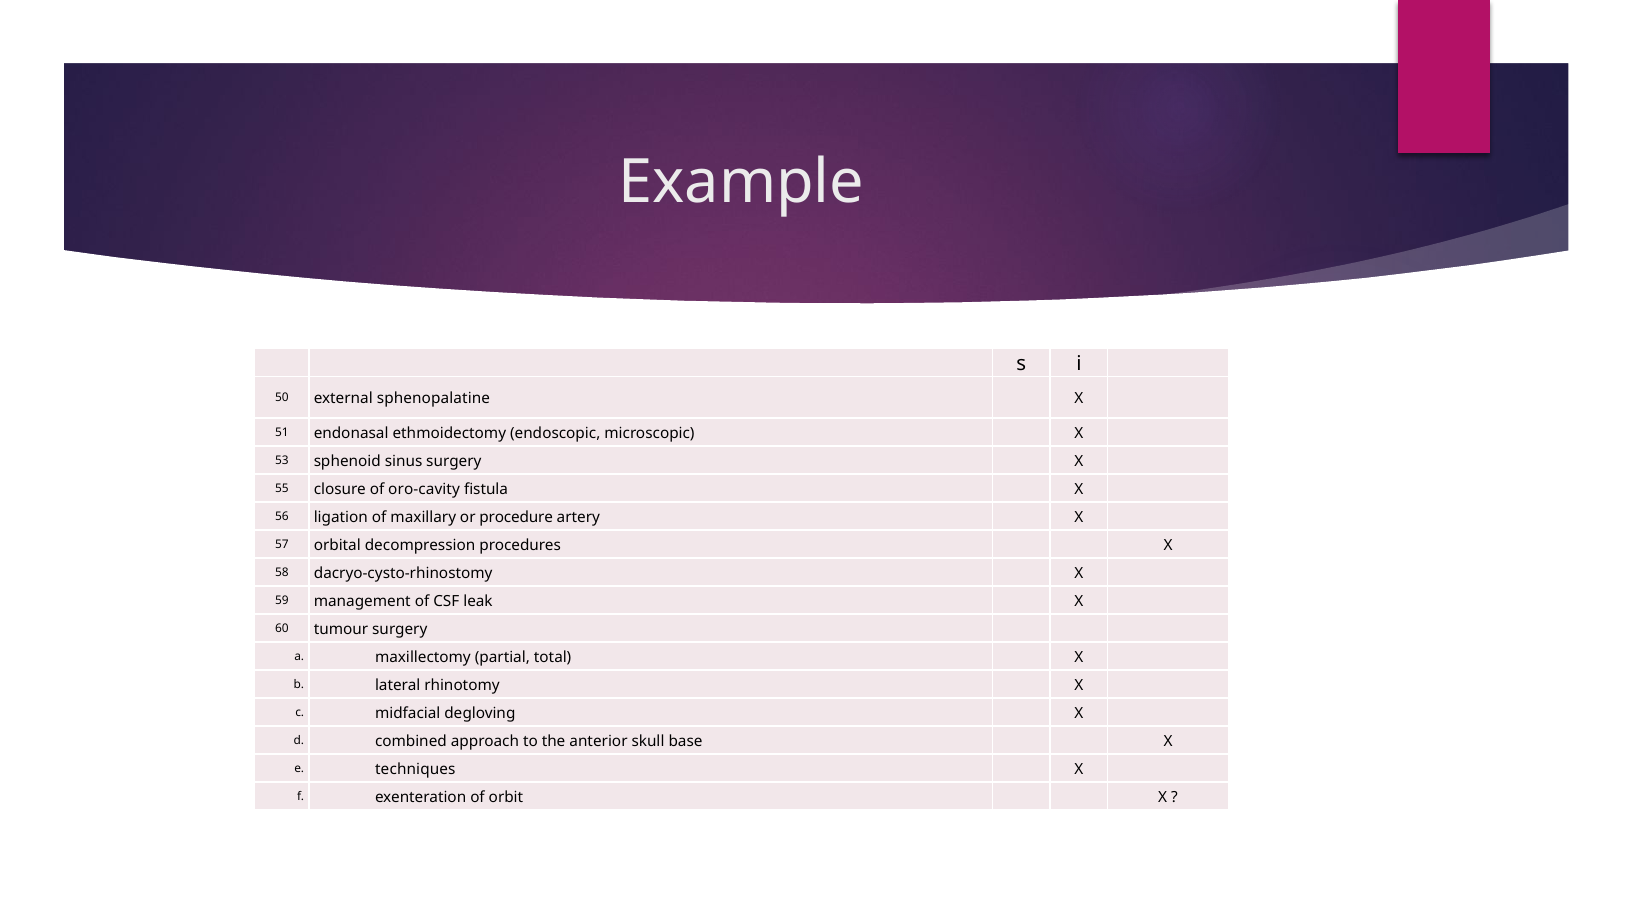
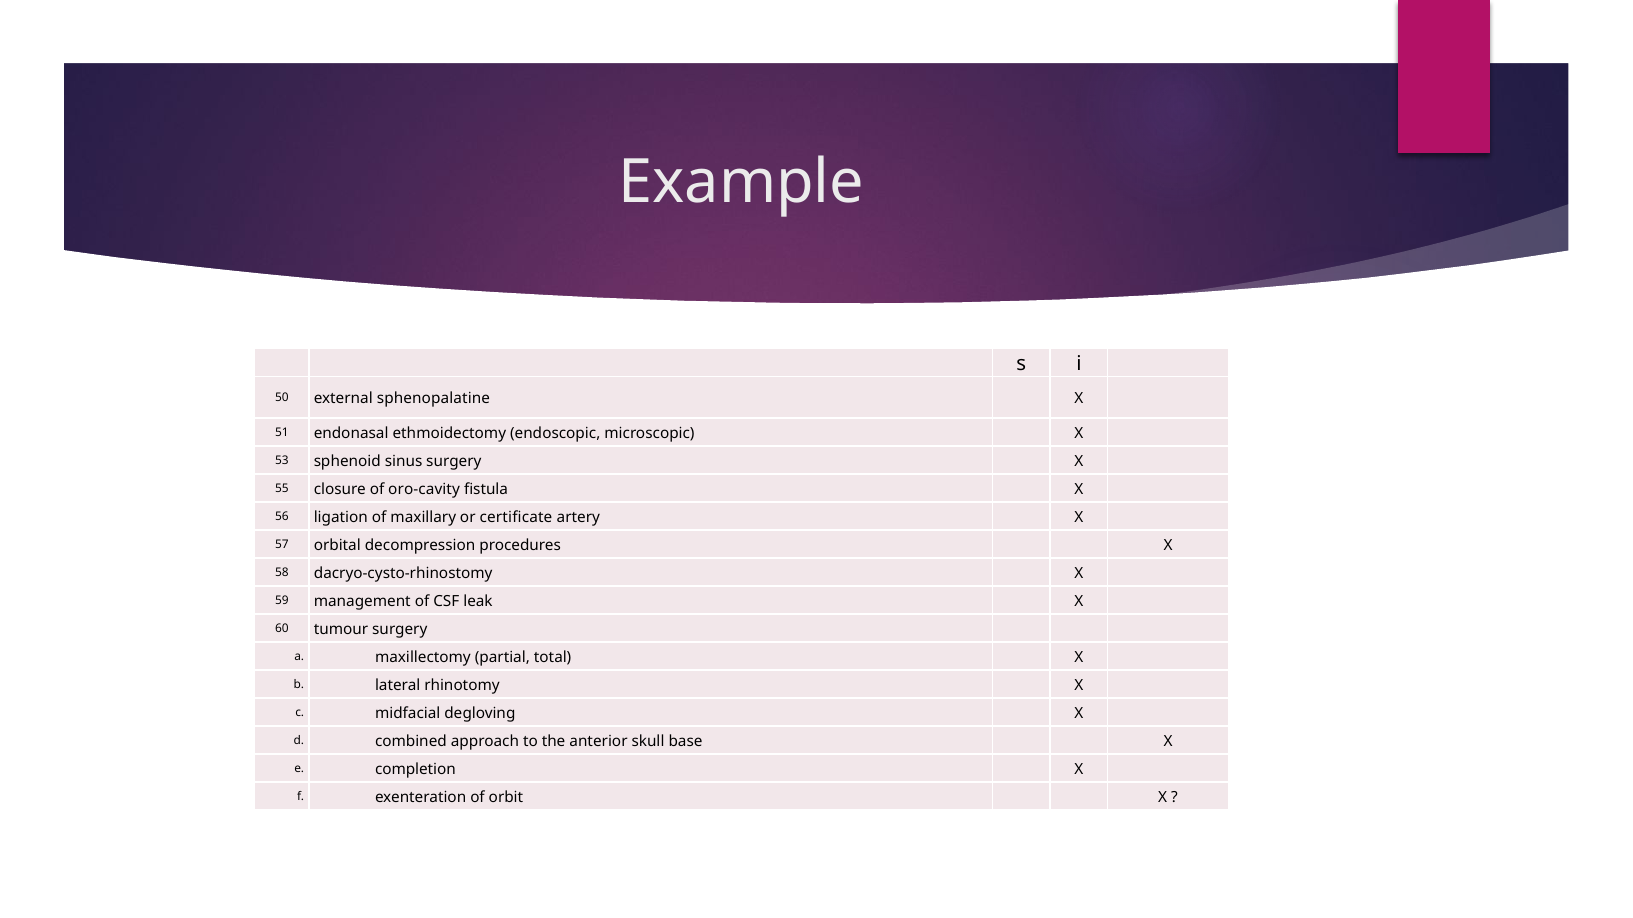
procedure: procedure -> certificate
techniques: techniques -> completion
